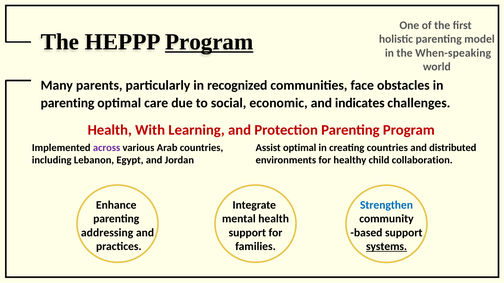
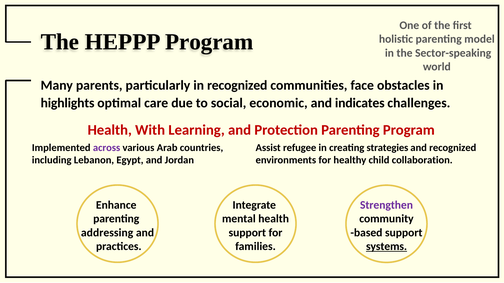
Program at (209, 42) underline: present -> none
When-speaking: When-speaking -> Sector-speaking
parenting at (68, 103): parenting -> highlights
Assist optimal: optimal -> refugee
creating countries: countries -> strategies
and distributed: distributed -> recognized
Strengthen colour: blue -> purple
